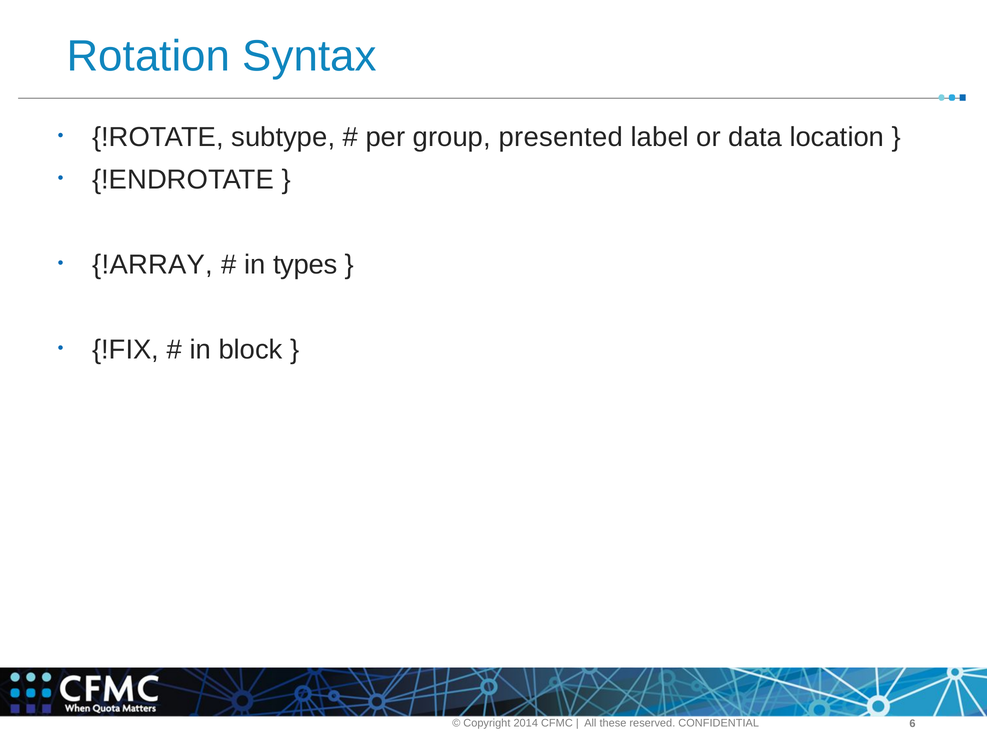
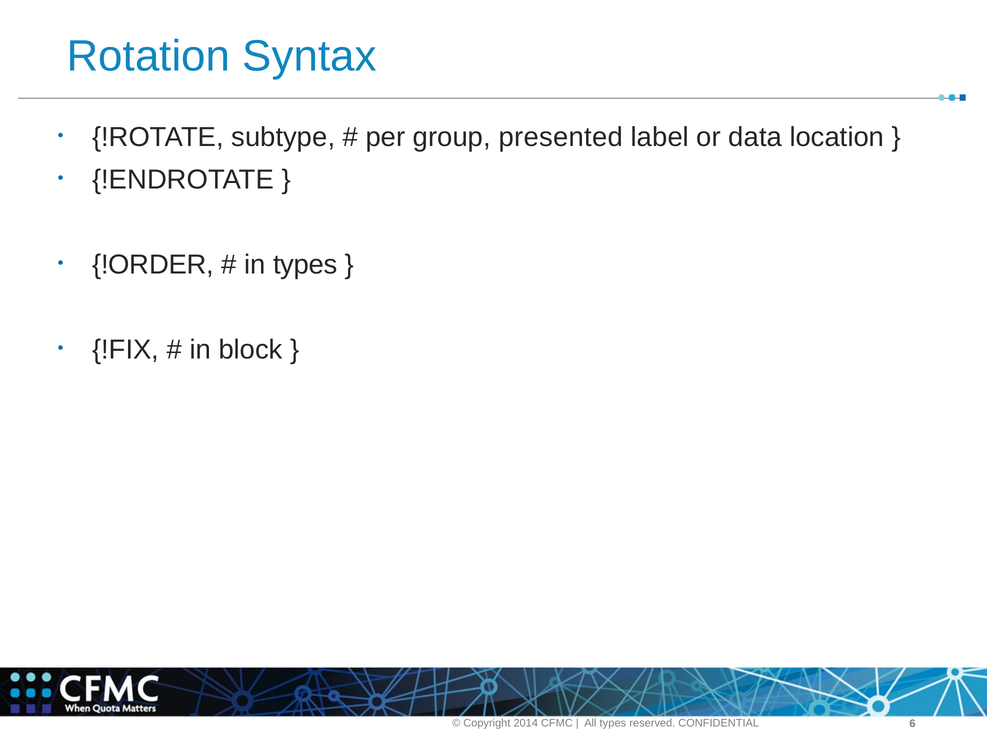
!ARRAY: !ARRAY -> !ORDER
All these: these -> types
